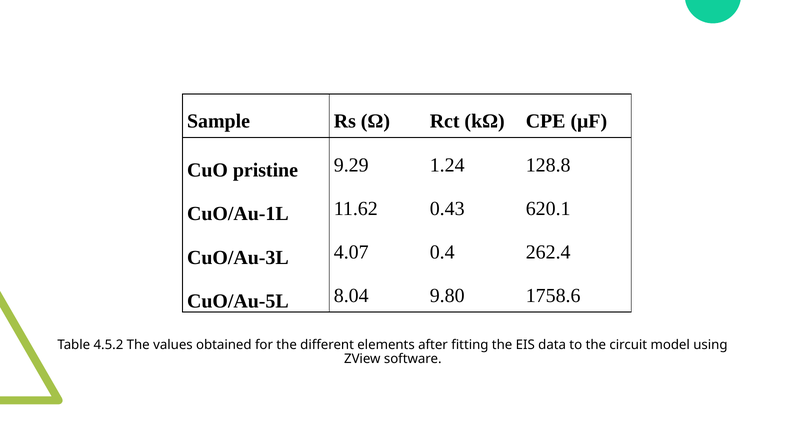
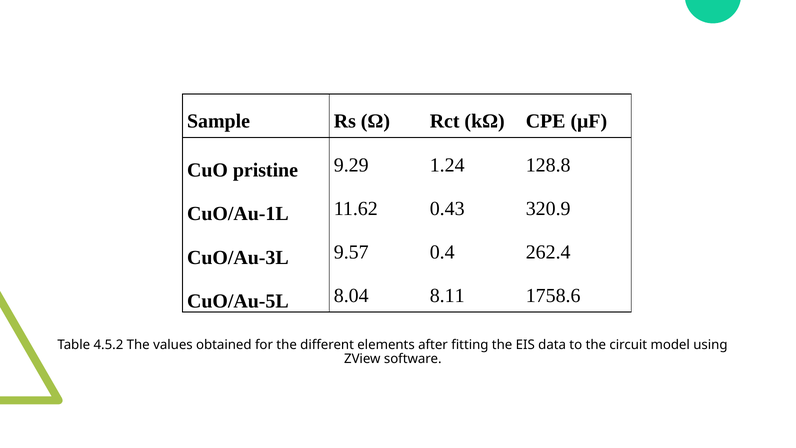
620.1: 620.1 -> 320.9
4.07: 4.07 -> 9.57
9.80: 9.80 -> 8.11
